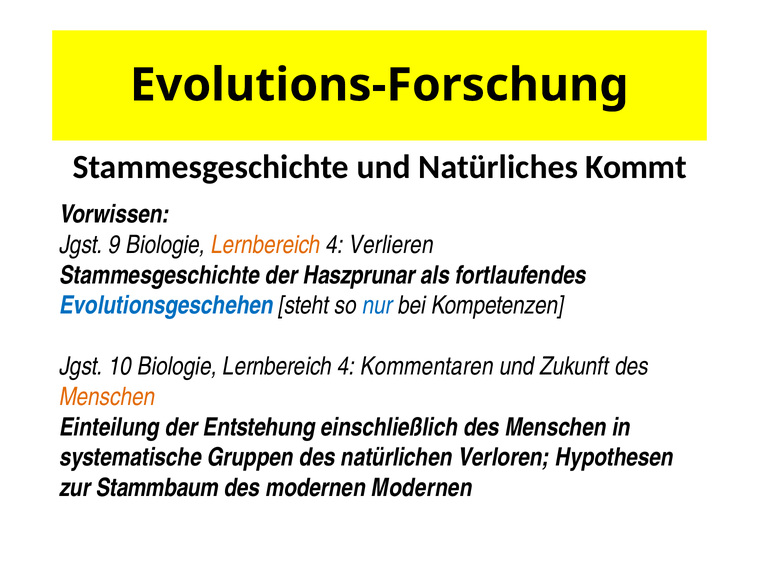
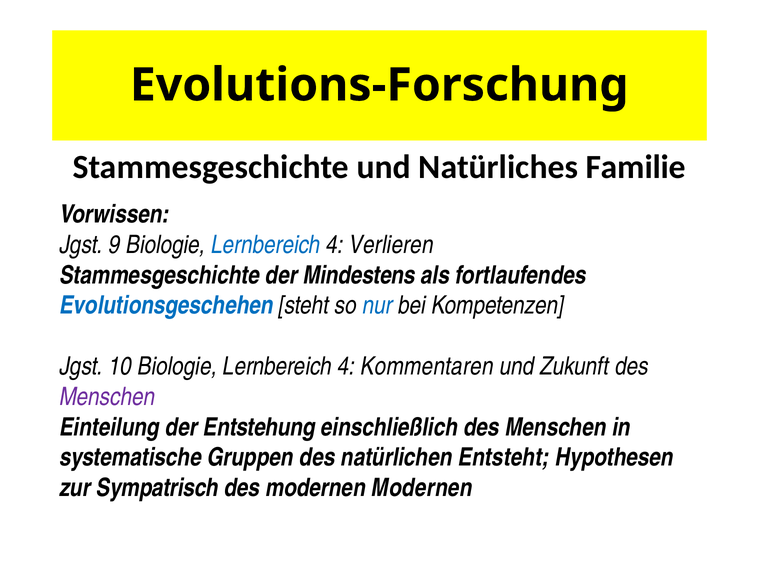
Kommt: Kommt -> Familie
Lernbereich at (266, 244) colour: orange -> blue
Haszprunar: Haszprunar -> Mindestens
Menschen at (107, 396) colour: orange -> purple
Verloren: Verloren -> Entsteht
Stammbaum: Stammbaum -> Sympatrisch
